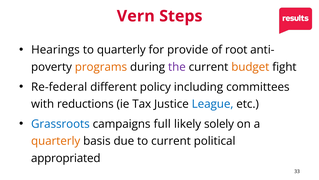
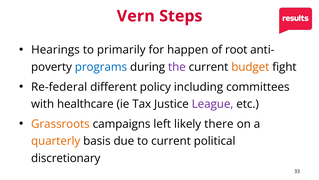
to quarterly: quarterly -> primarily
provide: provide -> happen
programs colour: orange -> blue
reductions: reductions -> healthcare
League colour: blue -> purple
Grassroots colour: blue -> orange
full: full -> left
solely: solely -> there
appropriated: appropriated -> discretionary
